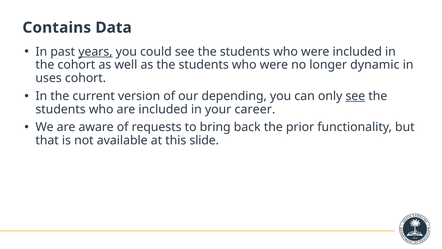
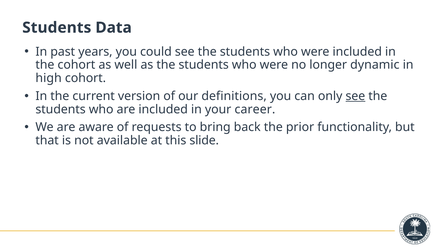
Contains at (57, 28): Contains -> Students
years underline: present -> none
uses: uses -> high
depending: depending -> definitions
